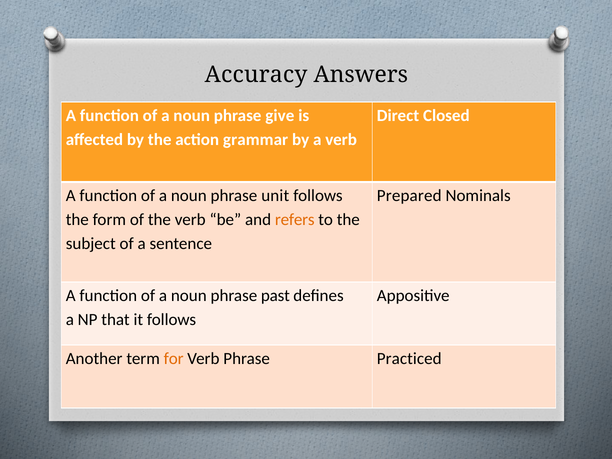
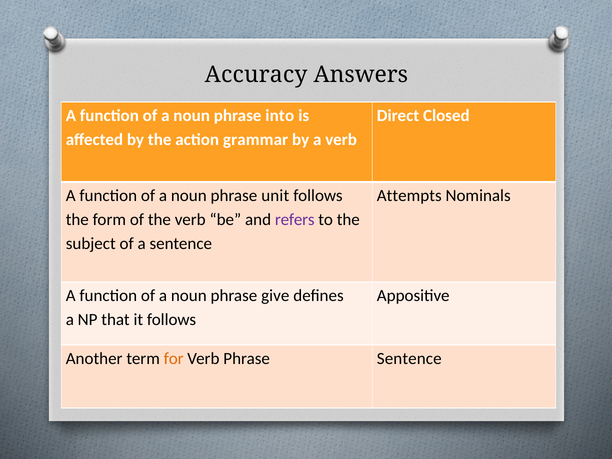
give: give -> into
Prepared: Prepared -> Attempts
refers colour: orange -> purple
past: past -> give
Phrase Practiced: Practiced -> Sentence
